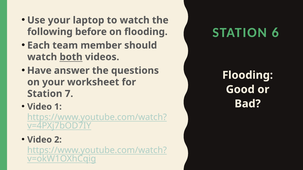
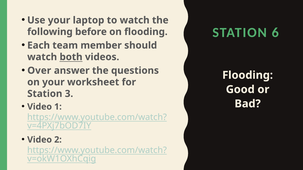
Have: Have -> Over
7: 7 -> 3
